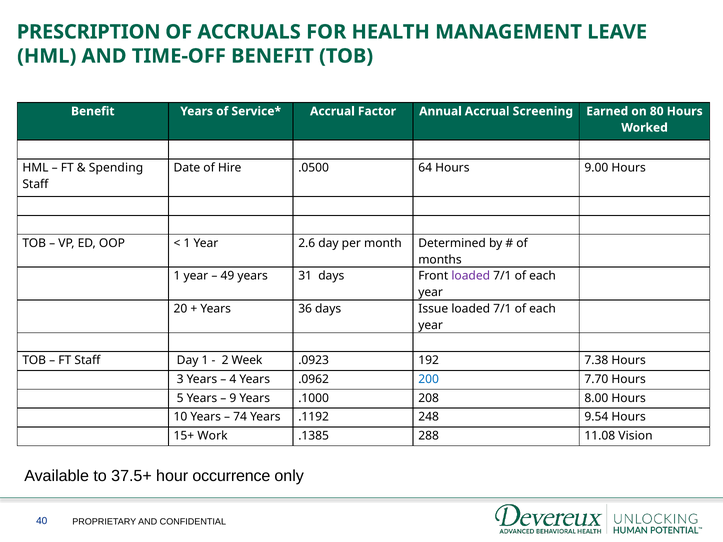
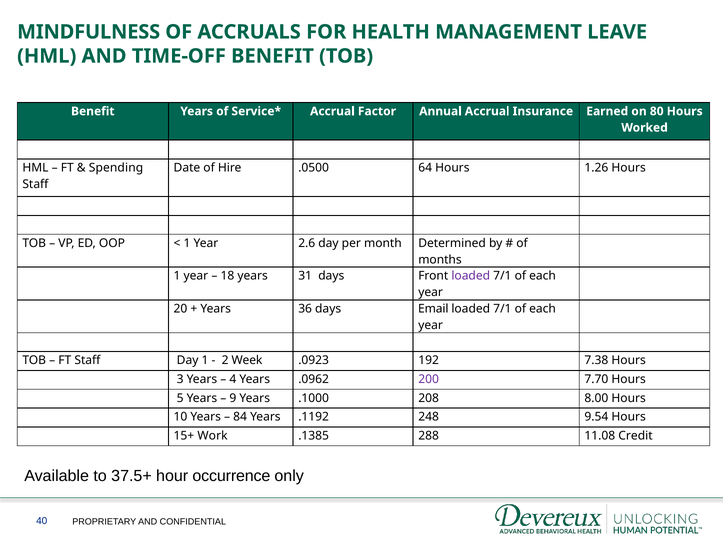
PRESCRIPTION: PRESCRIPTION -> MINDFULNESS
Screening: Screening -> Insurance
9.00: 9.00 -> 1.26
49: 49 -> 18
Issue: Issue -> Email
200 colour: blue -> purple
74: 74 -> 84
Vision: Vision -> Credit
